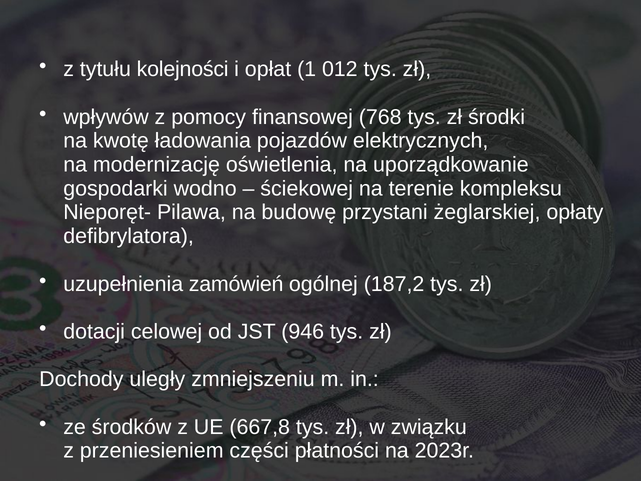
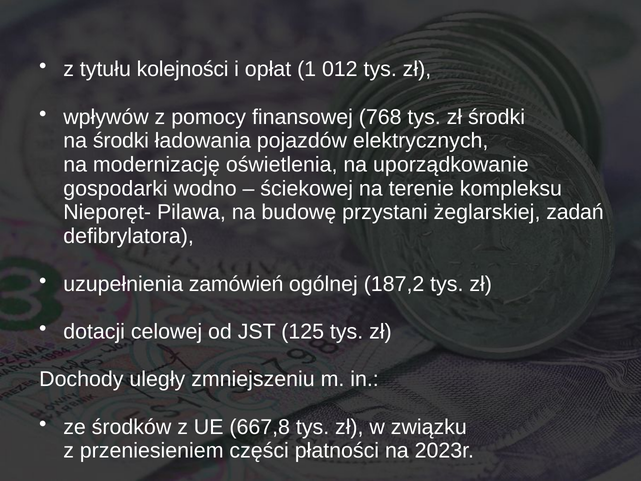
na kwotę: kwotę -> środki
opłaty: opłaty -> zadań
946: 946 -> 125
